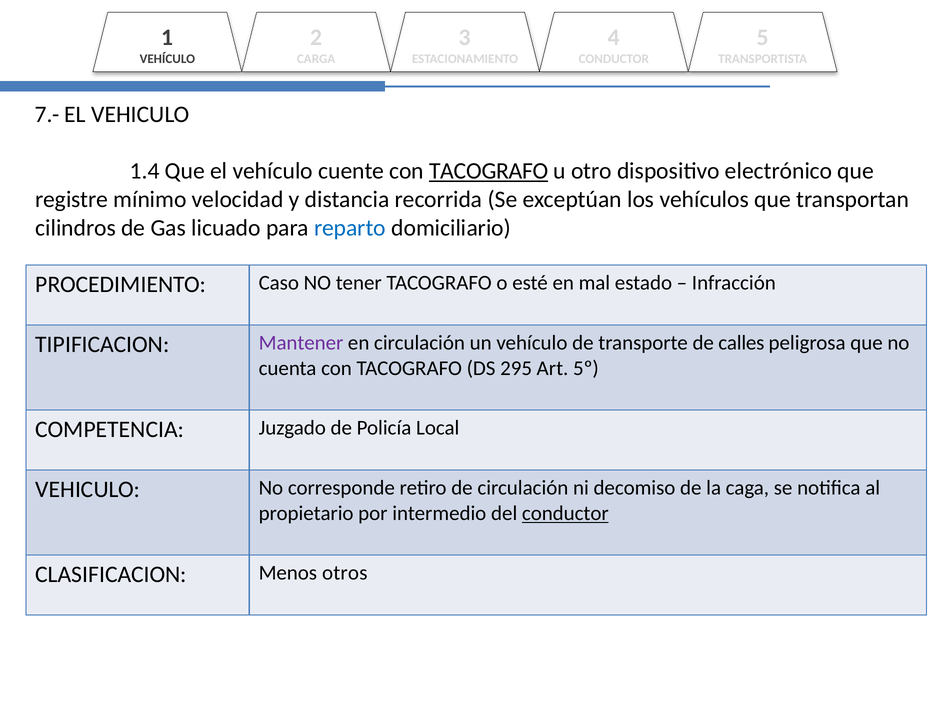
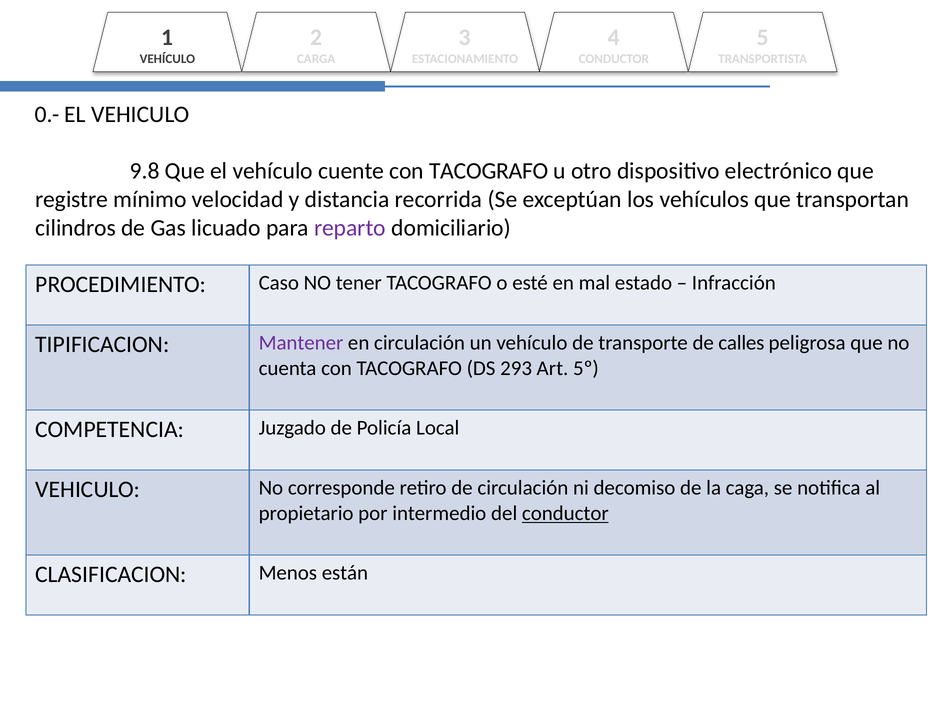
7.-: 7.- -> 0.-
1.4: 1.4 -> 9.8
TACOGRAFO at (489, 171) underline: present -> none
reparto colour: blue -> purple
295: 295 -> 293
otros: otros -> están
